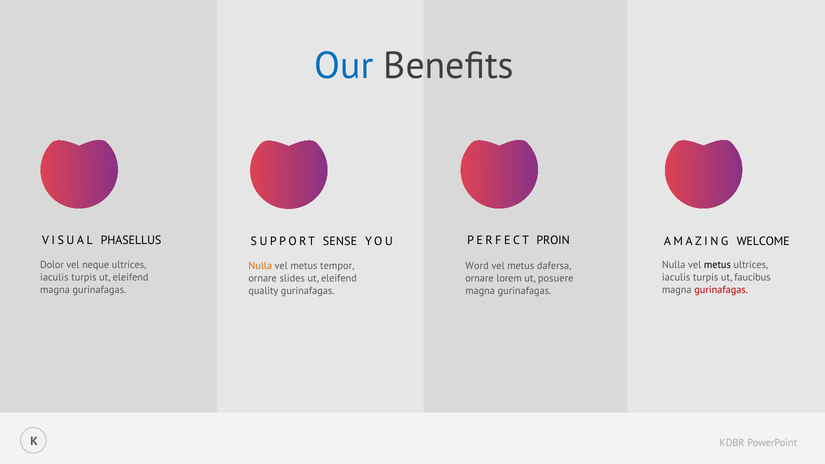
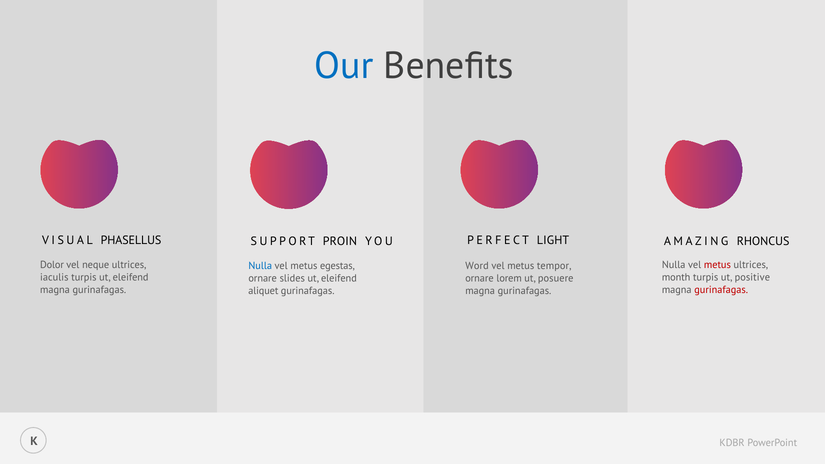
WELCOME: WELCOME -> RHONCUS
SENSE: SENSE -> PROIN
PROIN: PROIN -> LIGHT
metus at (717, 265) colour: black -> red
Nulla at (260, 266) colour: orange -> blue
tempor: tempor -> egestas
dafersa: dafersa -> tempor
iaculis at (676, 277): iaculis -> month
faucibus: faucibus -> positive
quality: quality -> aliquet
